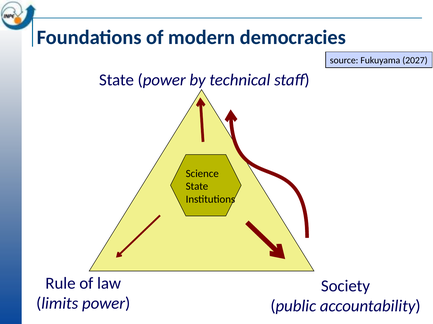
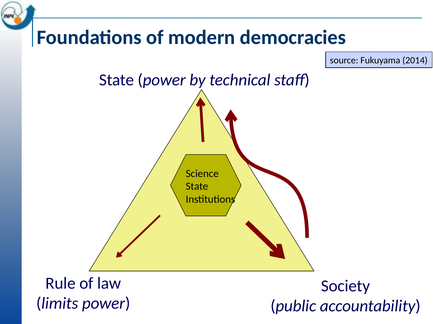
2027: 2027 -> 2014
